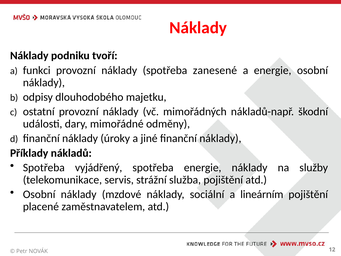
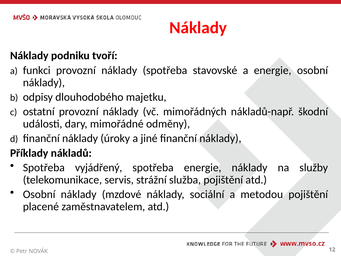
zanesené: zanesené -> stavovské
lineárním: lineárním -> metodou
